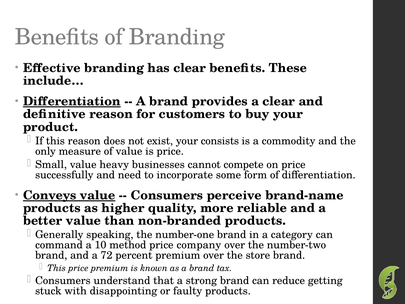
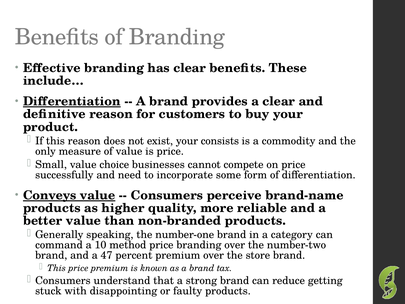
heavy: heavy -> choice
price company: company -> branding
72: 72 -> 47
